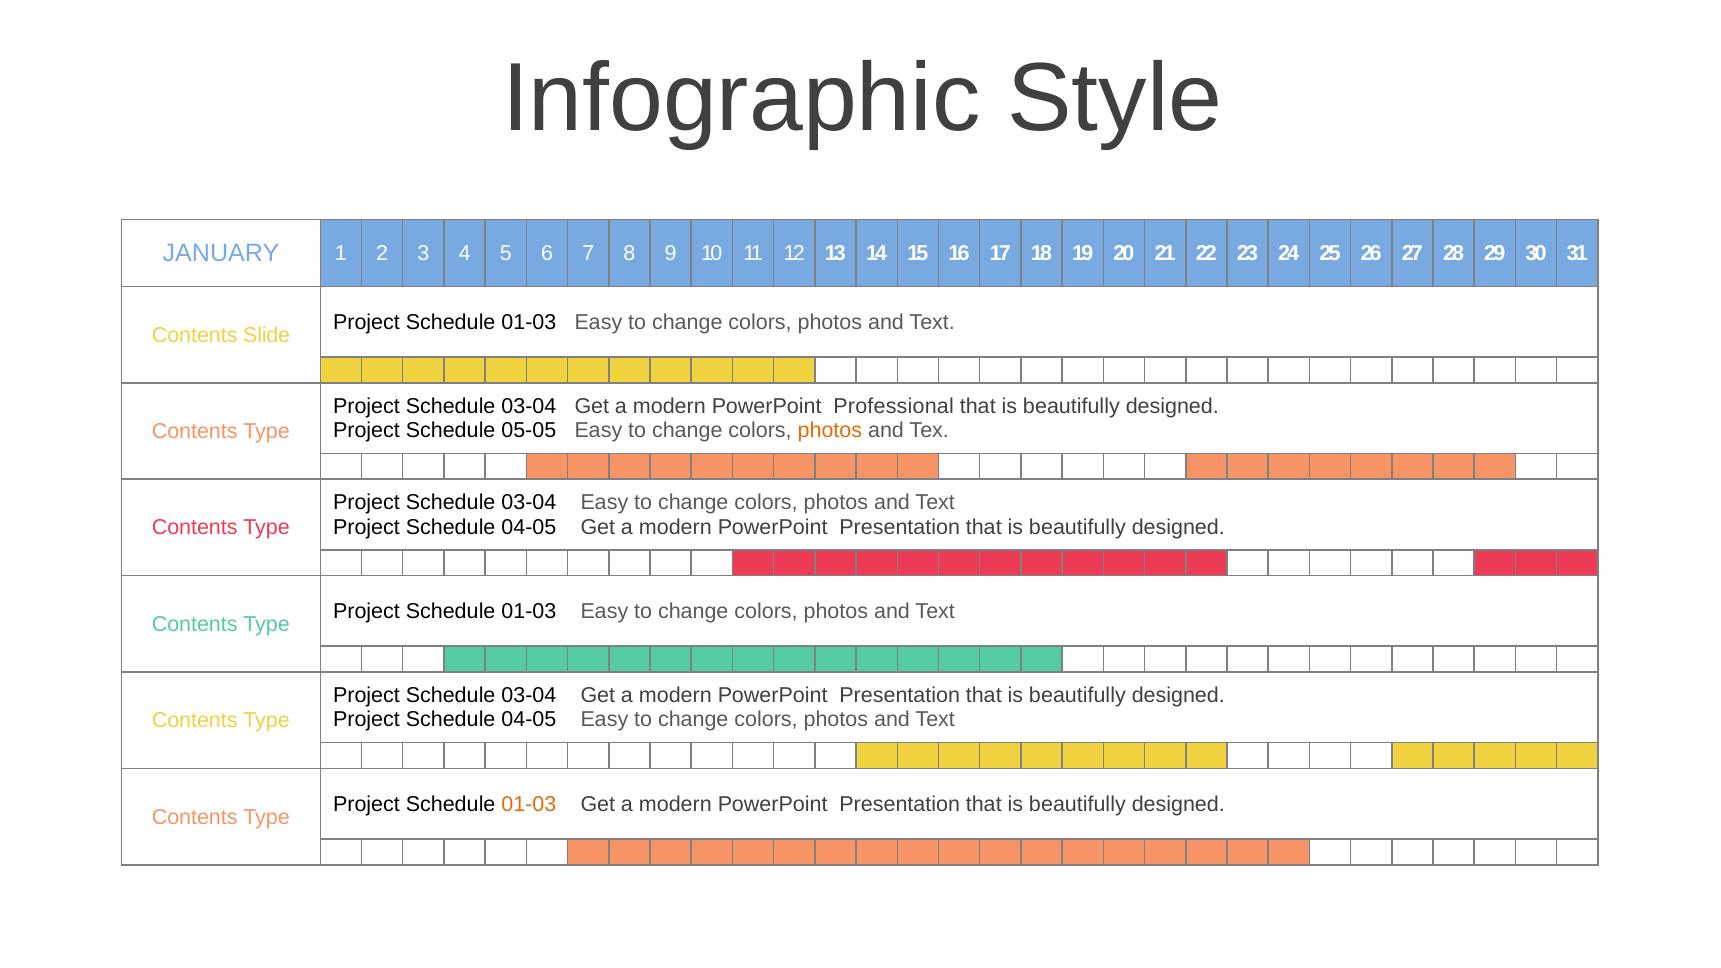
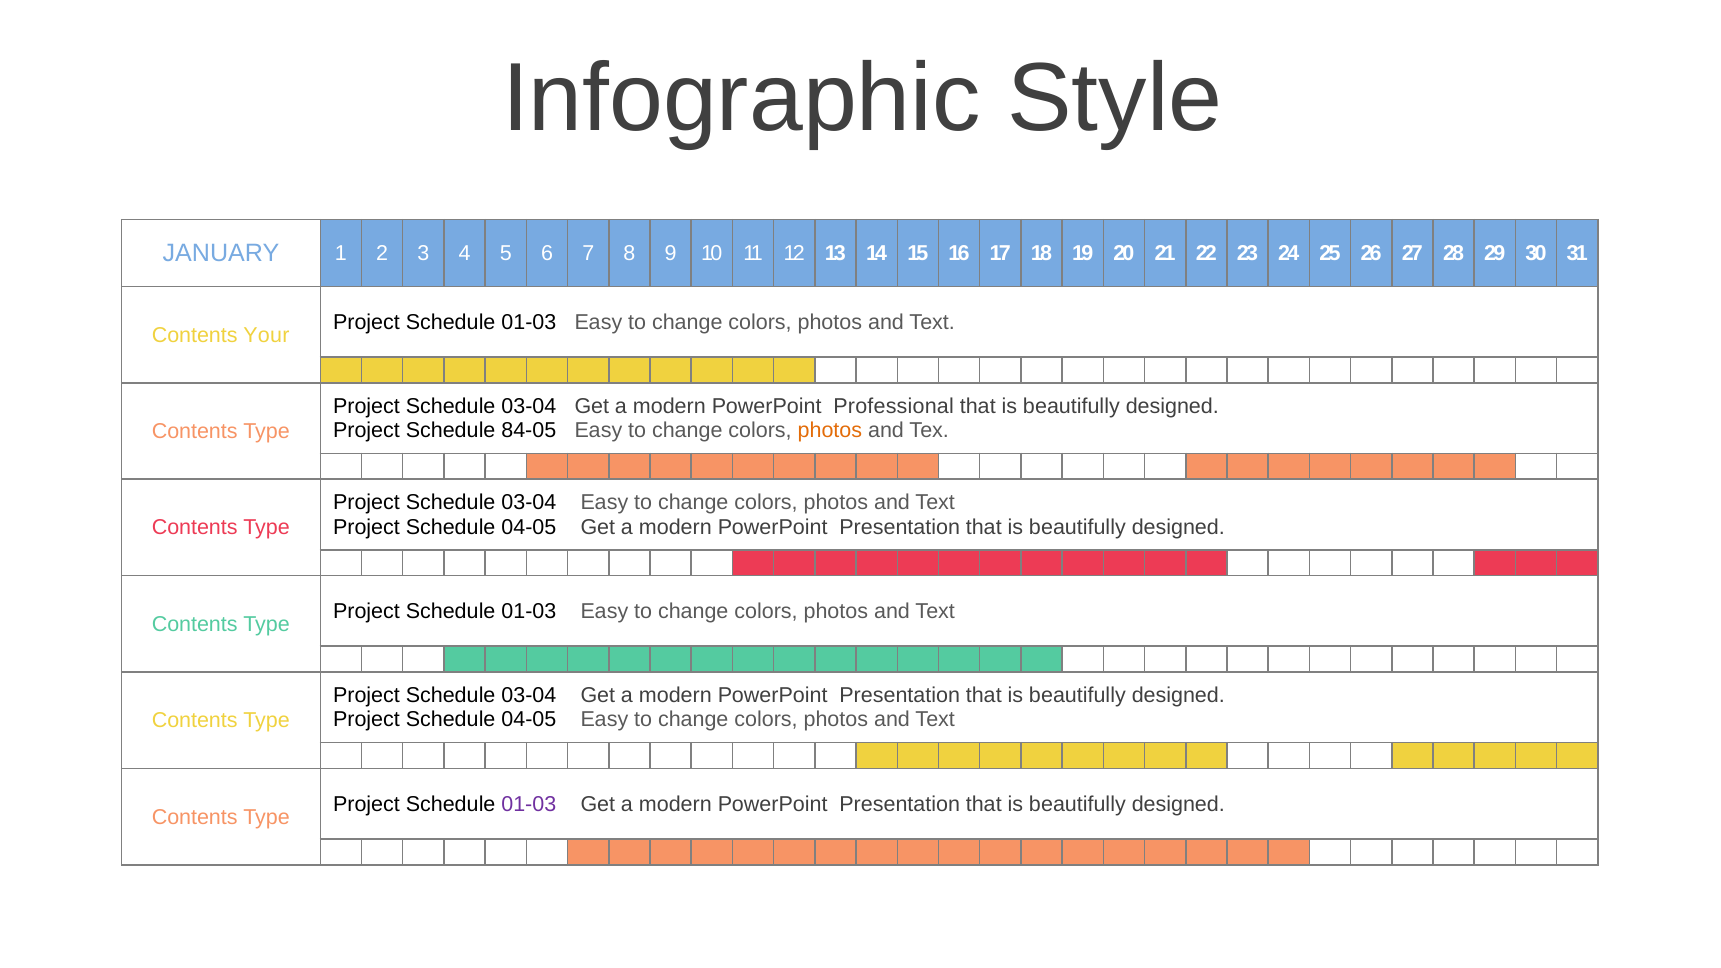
Slide: Slide -> Your
05-05: 05-05 -> 84-05
01-03 at (529, 804) colour: orange -> purple
